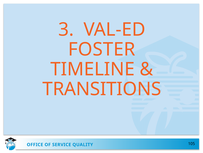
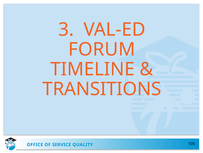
FOSTER: FOSTER -> FORUM
